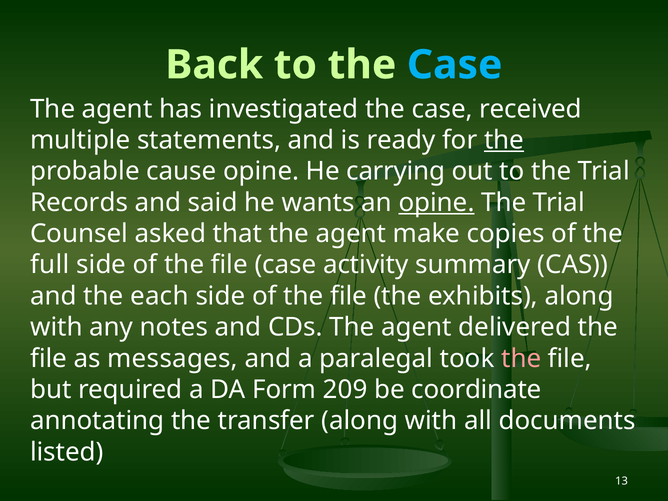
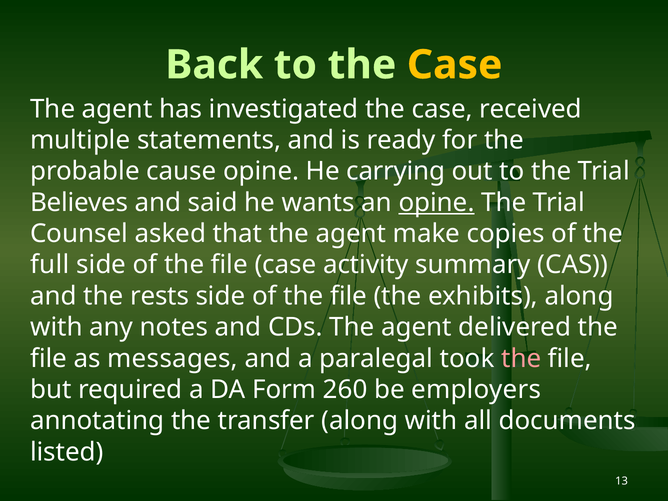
Case at (455, 65) colour: light blue -> yellow
the at (504, 140) underline: present -> none
Records: Records -> Believes
each: each -> rests
209: 209 -> 260
coordinate: coordinate -> employers
